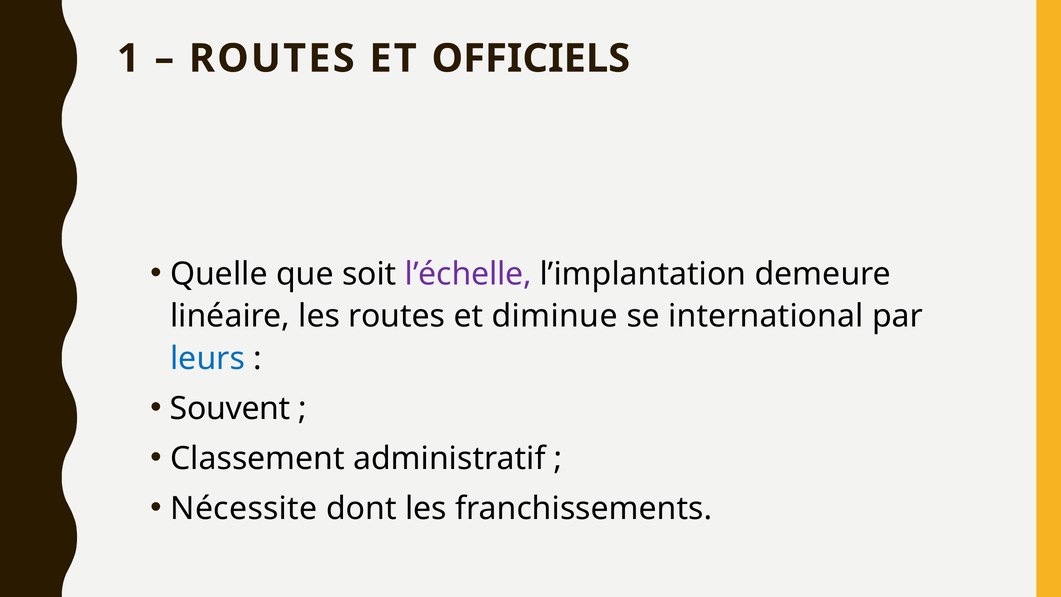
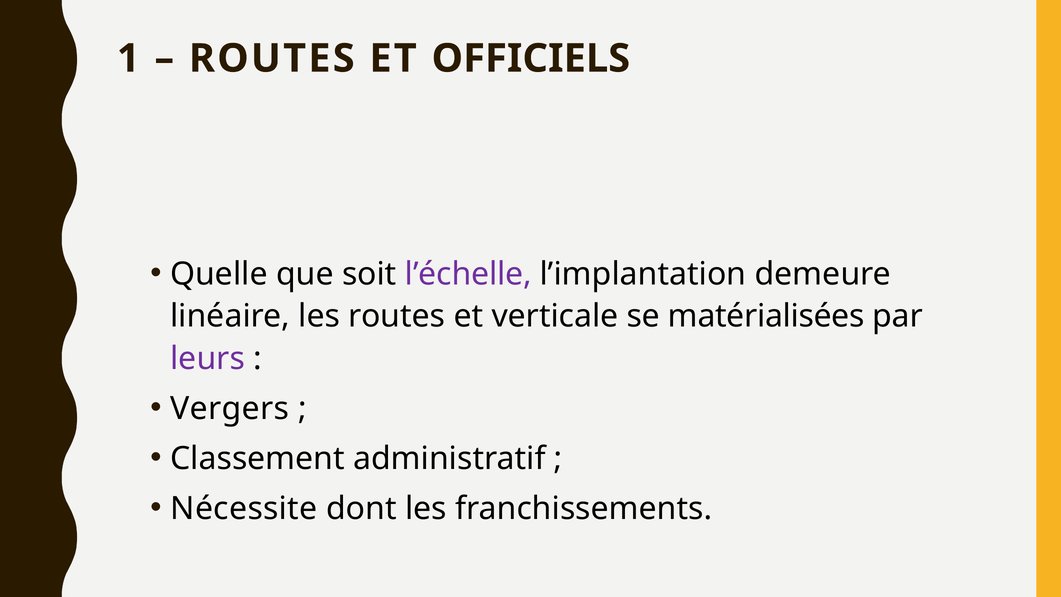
diminue: diminue -> verticale
international: international -> matérialisées
leurs colour: blue -> purple
Souvent: Souvent -> Vergers
